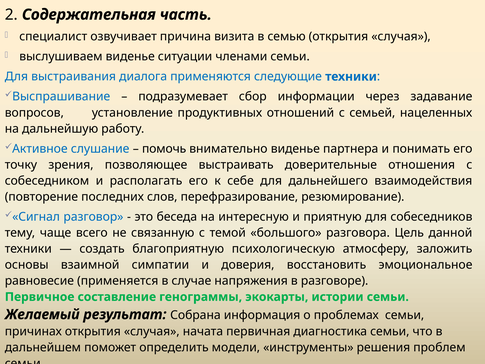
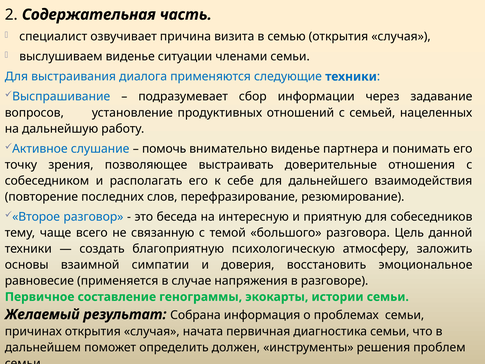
Сигнал: Сигнал -> Второе
модели: модели -> должен
